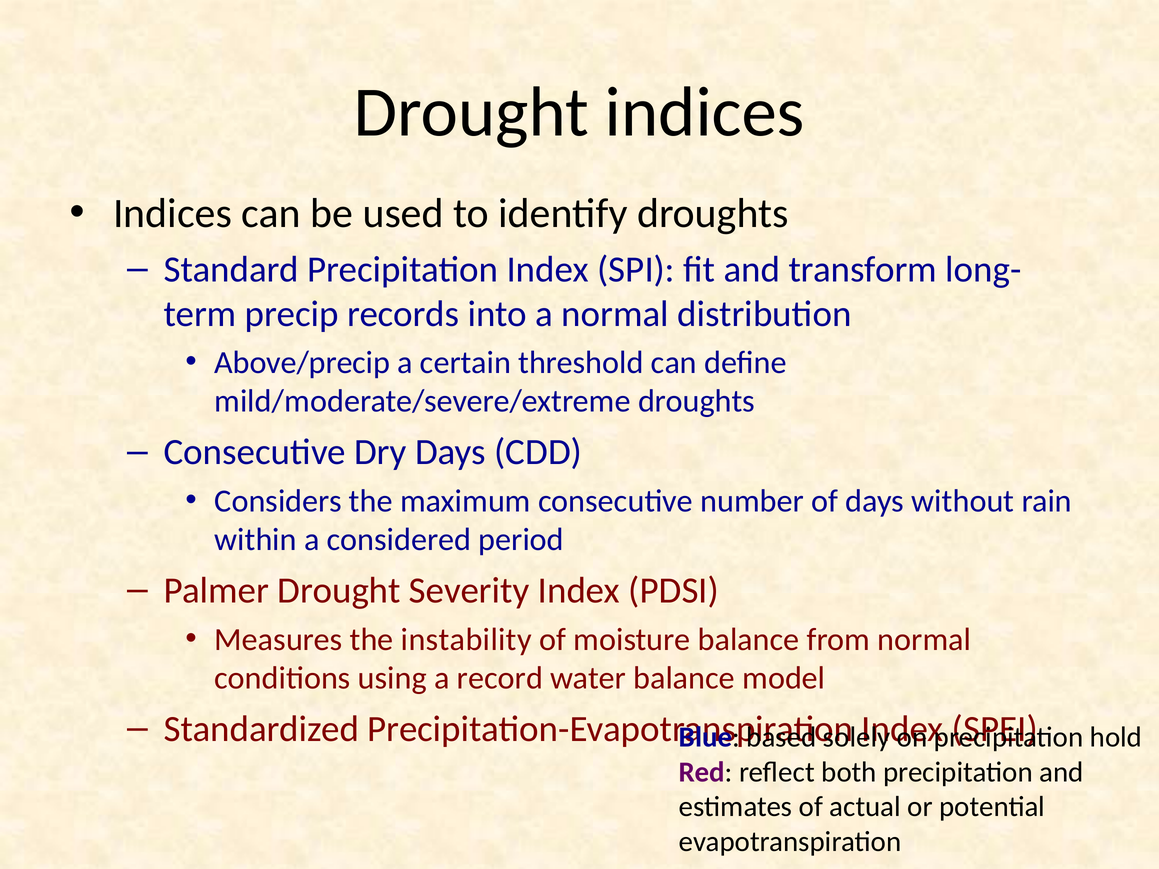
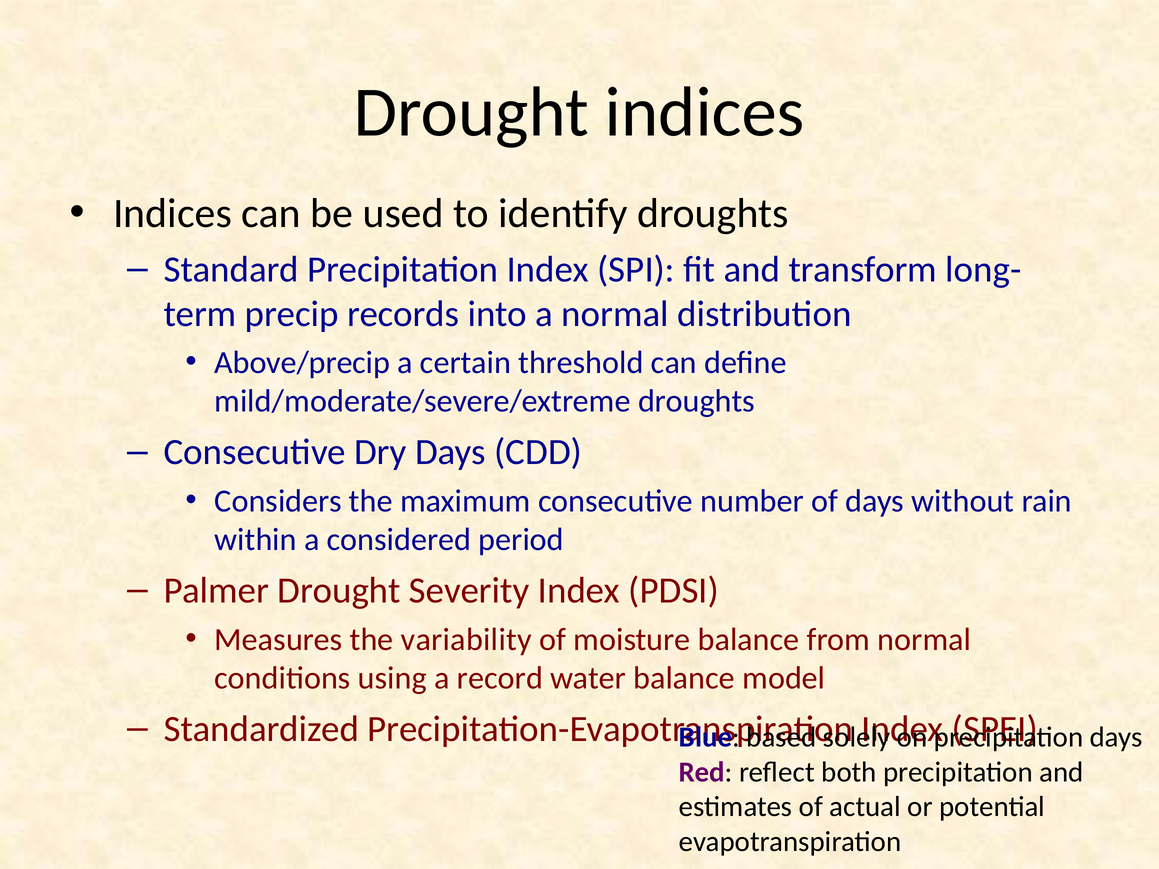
instability: instability -> variability
hold at (1116, 738): hold -> days
